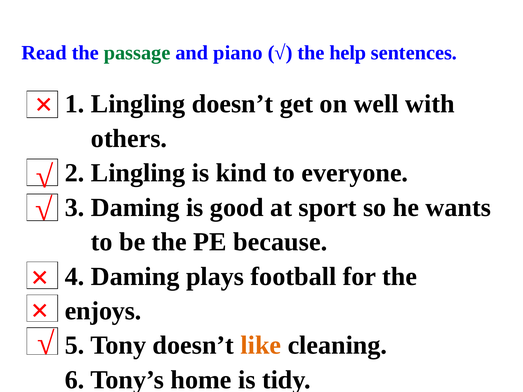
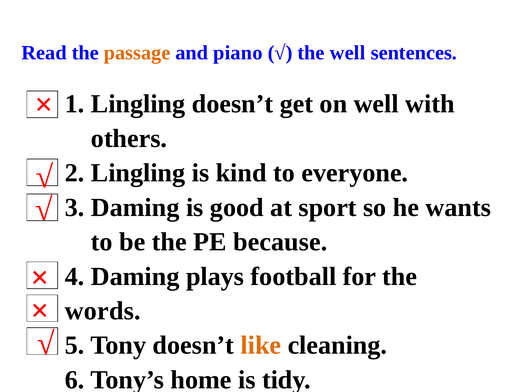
passage colour: green -> orange
the help: help -> well
enjoys: enjoys -> words
